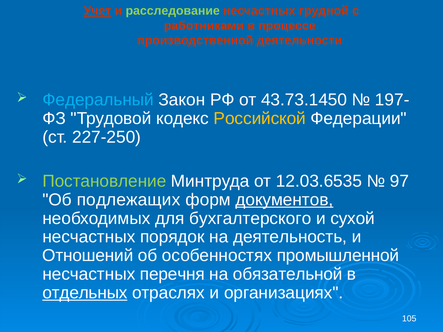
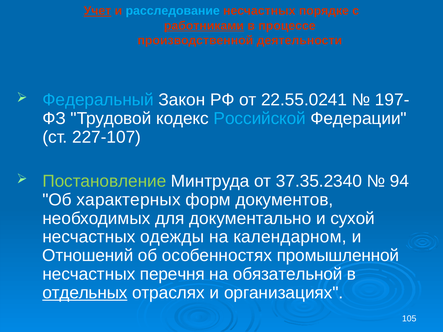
расследование colour: light green -> light blue
грудной: грудной -> порядке
работниками underline: none -> present
43.73.1450: 43.73.1450 -> 22.55.0241
Российской colour: yellow -> light blue
227-250: 227-250 -> 227-107
12.03.6535: 12.03.6535 -> 37.35.2340
97: 97 -> 94
подлежащих: подлежащих -> характерных
документов underline: present -> none
бухгалтерского: бухгалтерского -> документально
порядок: порядок -> одежды
деятельность: деятельность -> календарном
